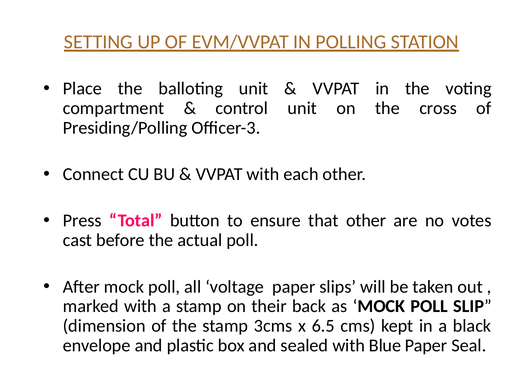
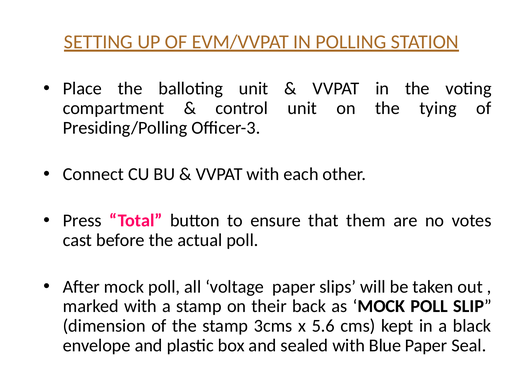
cross: cross -> tying
that other: other -> them
6.5: 6.5 -> 5.6
